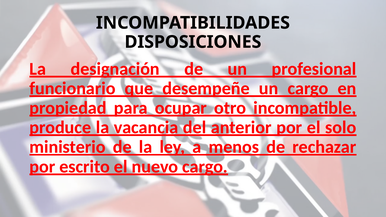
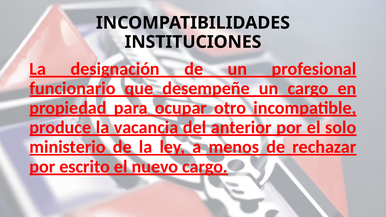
DISPOSICIONES: DISPOSICIONES -> INSTITUCIONES
